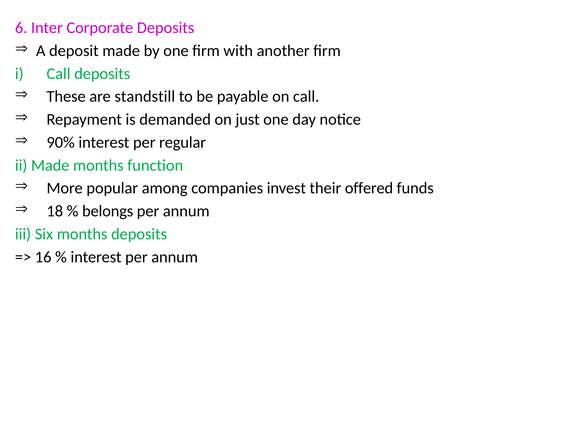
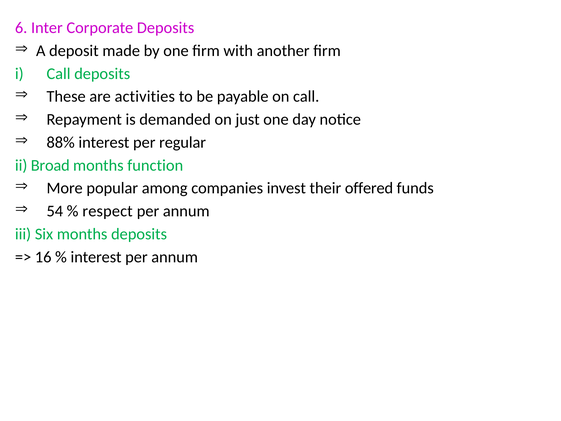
standstill: standstill -> activities
90%: 90% -> 88%
ii Made: Made -> Broad
18: 18 -> 54
belongs: belongs -> respect
